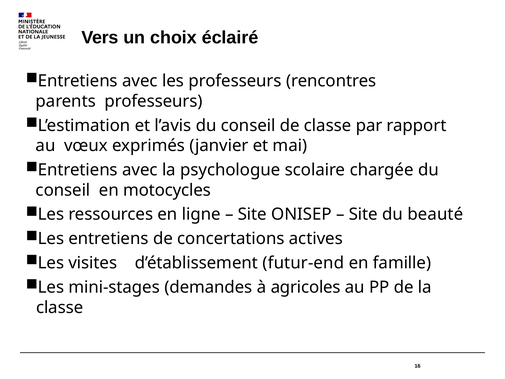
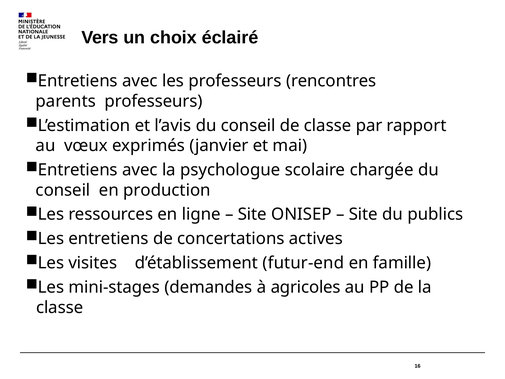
motocycles: motocycles -> production
beauté: beauté -> publics
